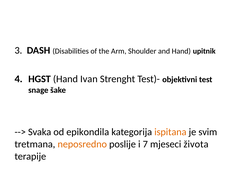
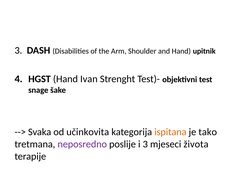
epikondila: epikondila -> učinkovita
svim: svim -> tako
neposredno colour: orange -> purple
i 7: 7 -> 3
